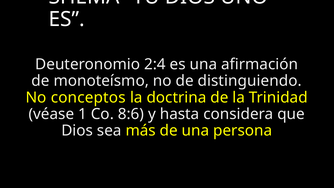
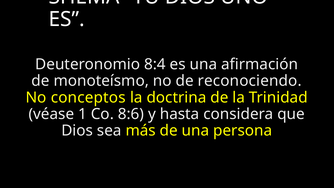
2:4: 2:4 -> 8:4
distinguiendo: distinguiendo -> reconociendo
